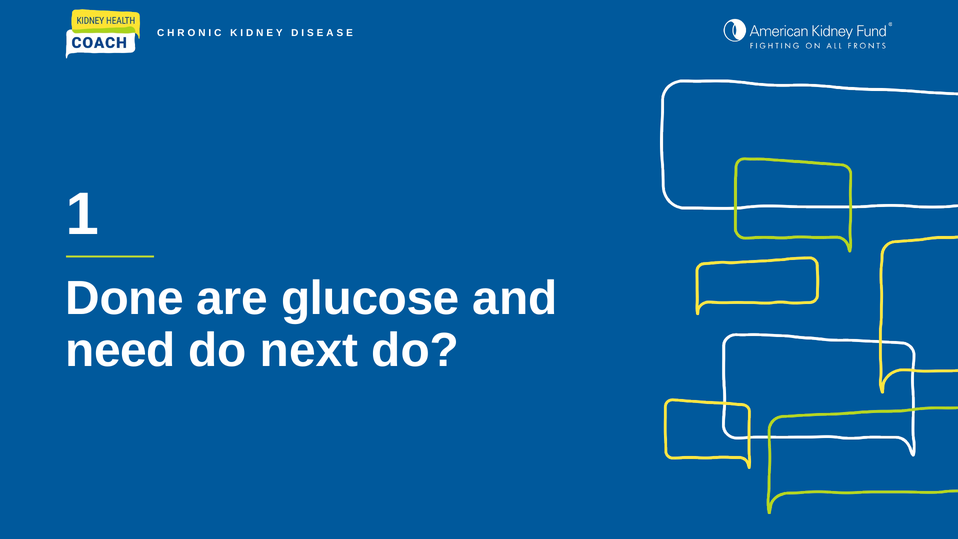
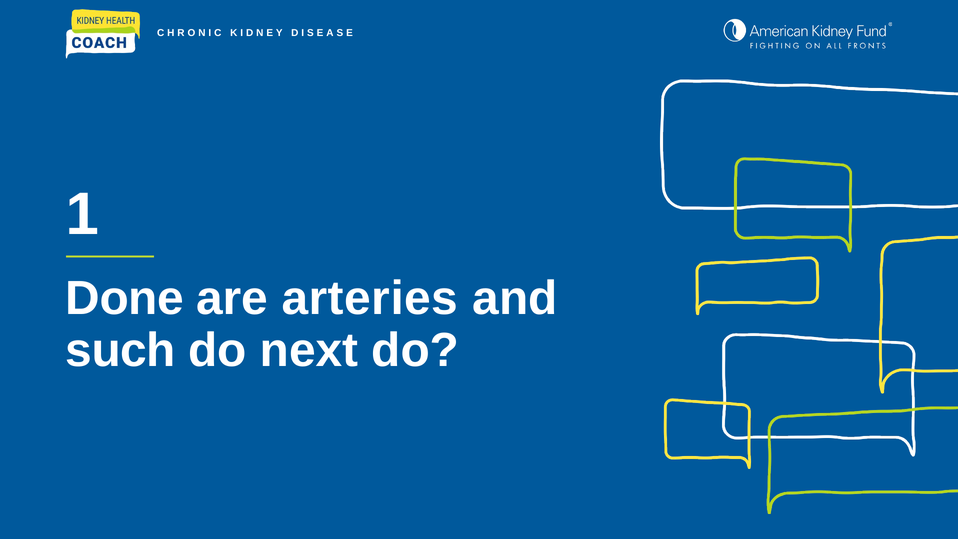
glucose: glucose -> arteries
need: need -> such
